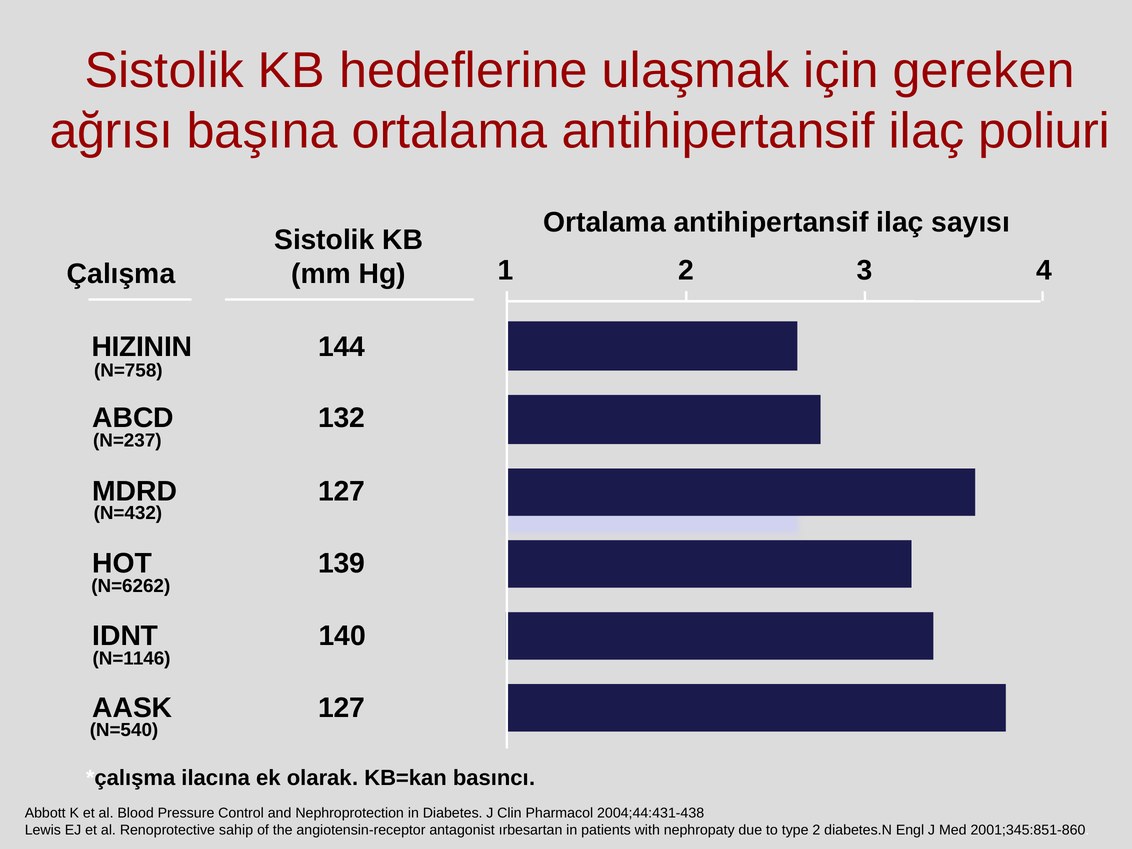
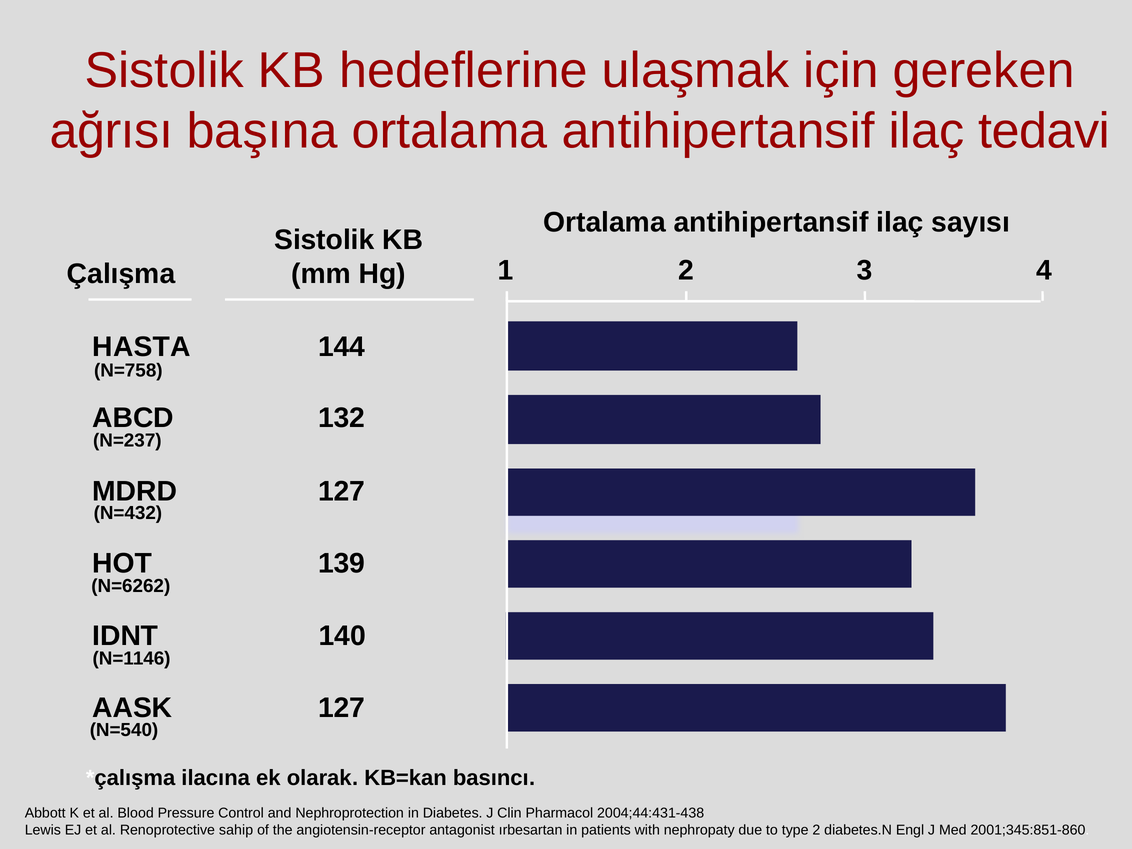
poliuri: poliuri -> tedavi
HIZININ: HIZININ -> HASTA
